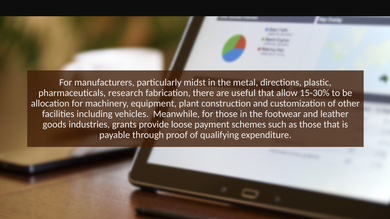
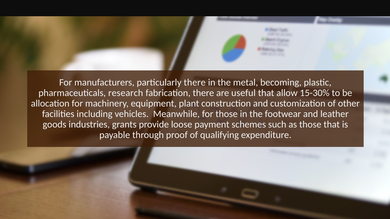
particularly midst: midst -> there
directions: directions -> becoming
